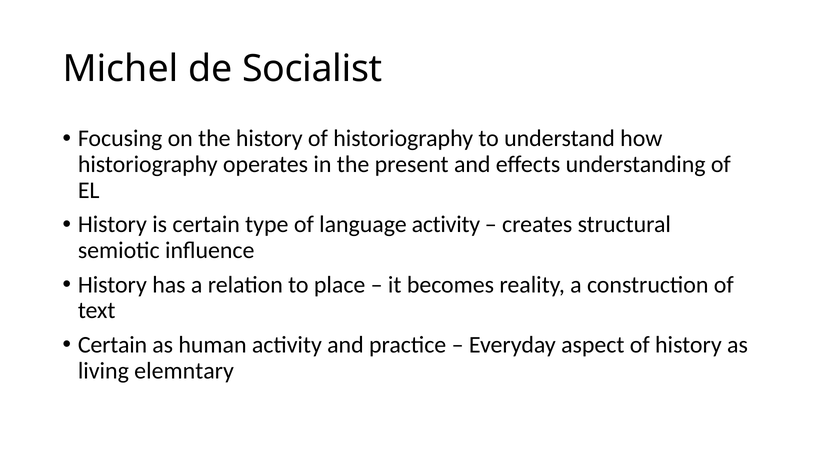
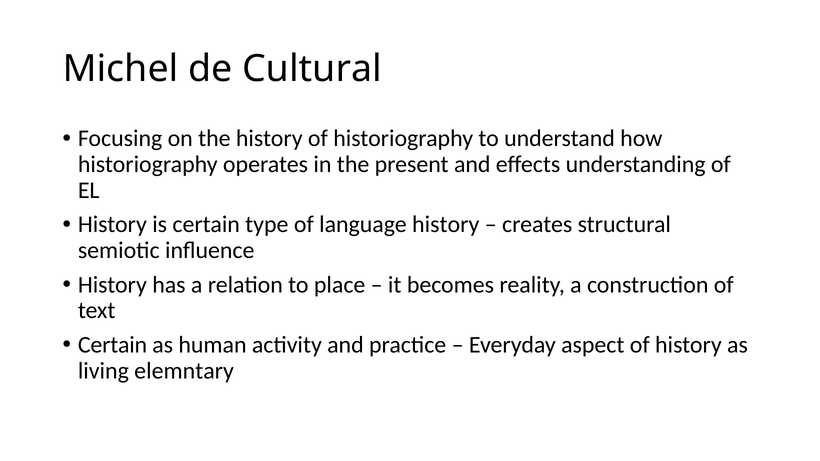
Socialist: Socialist -> Cultural
language activity: activity -> history
